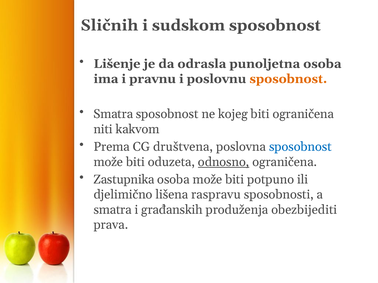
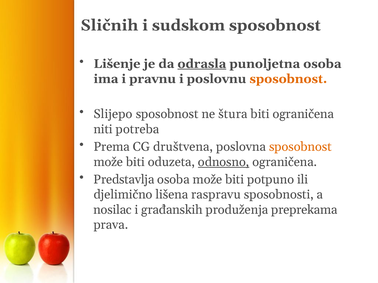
odrasla underline: none -> present
Smatra at (113, 114): Smatra -> Slijepo
kojeg: kojeg -> štura
kakvom: kakvom -> potreba
sposobnost at (300, 147) colour: blue -> orange
Zastupnika: Zastupnika -> Predstavlja
smatra at (113, 210): smatra -> nosilac
obezbijediti: obezbijediti -> preprekama
